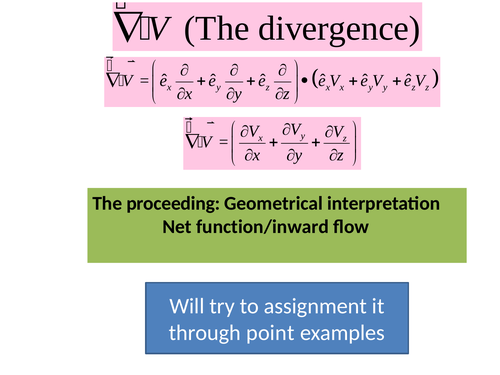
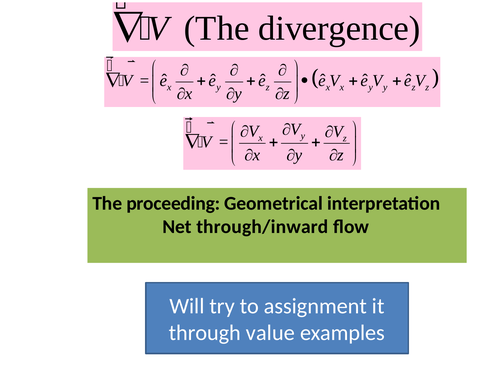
function/inward: function/inward -> through/inward
point: point -> value
